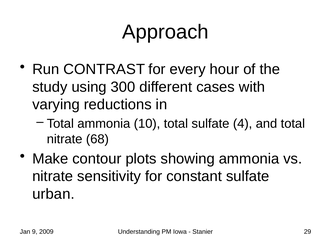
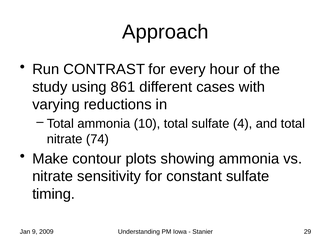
300: 300 -> 861
68: 68 -> 74
urban: urban -> timing
